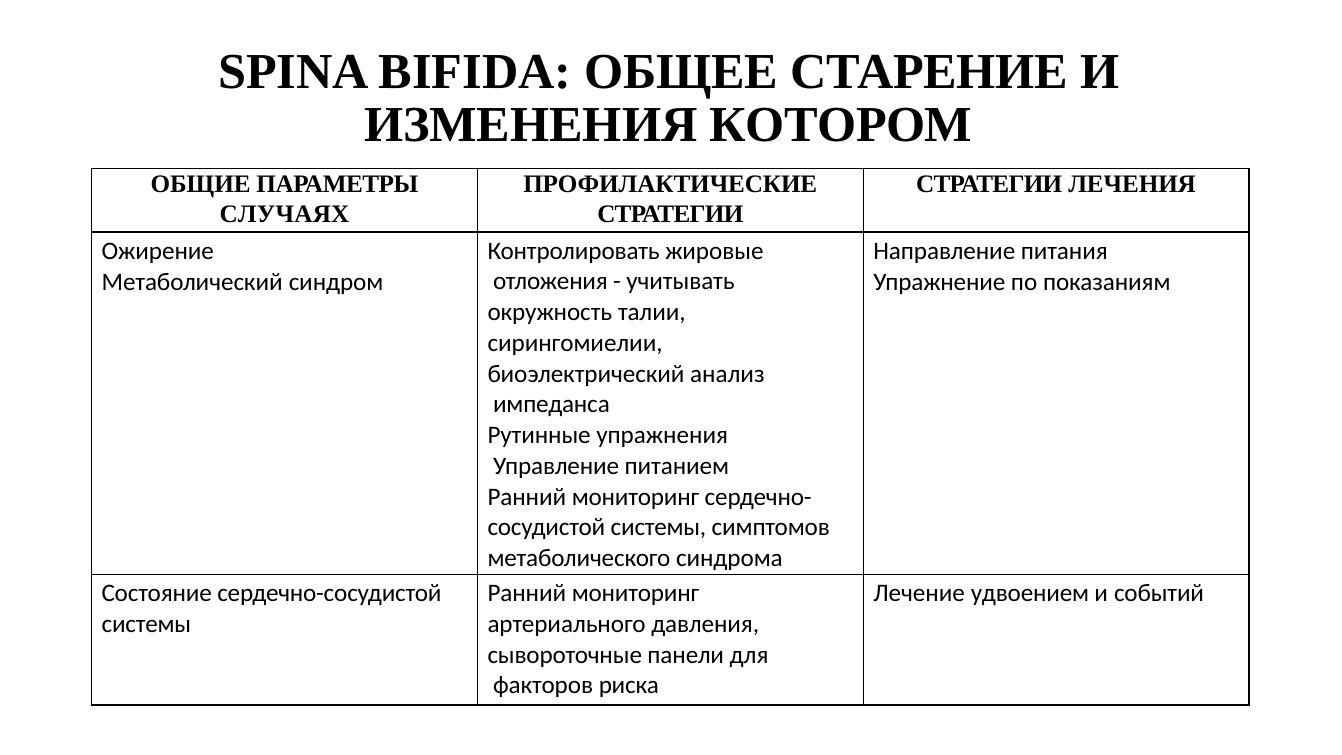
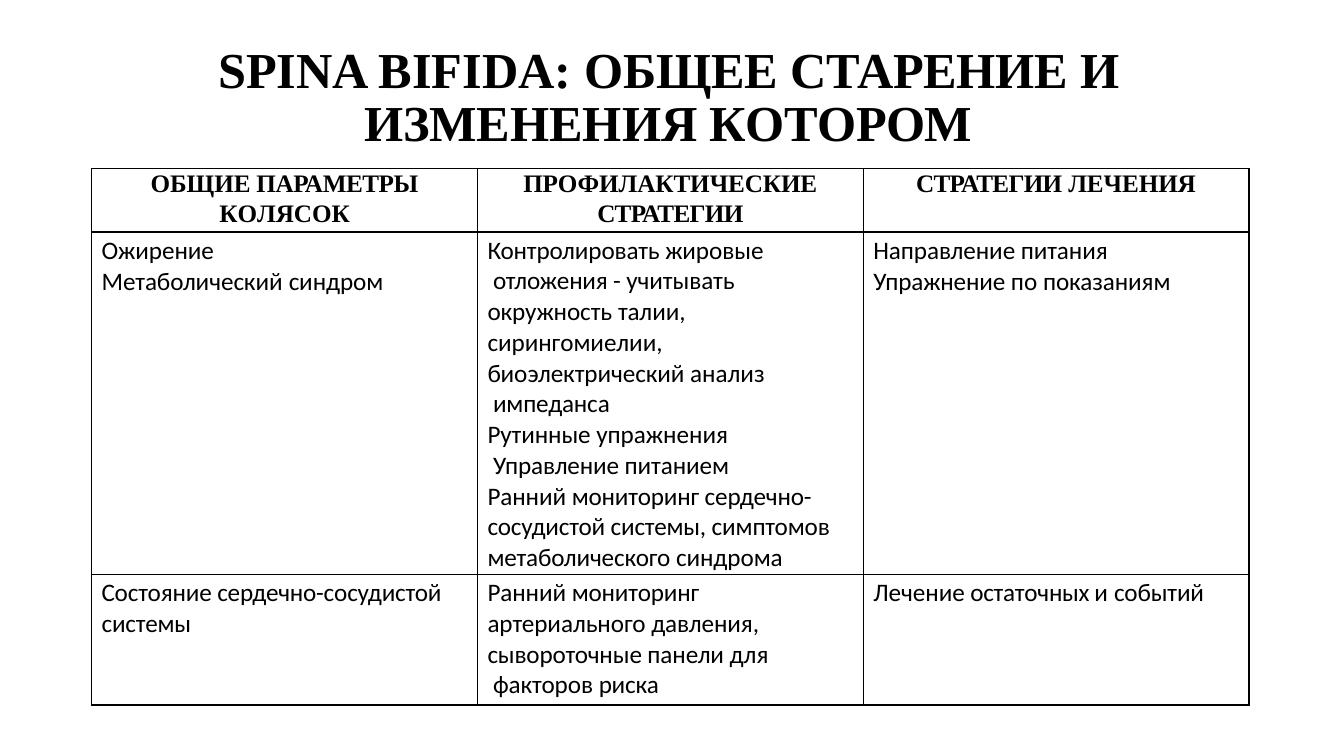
СЛУЧАЯХ: СЛУЧАЯХ -> КОЛЯСОК
удвоением: удвоением -> остаточных
